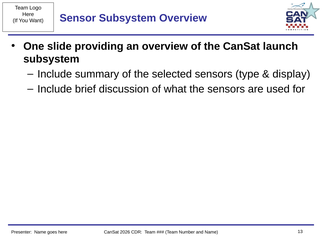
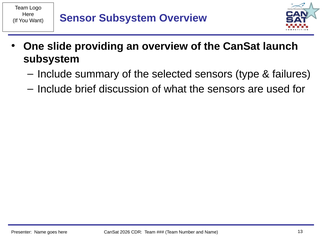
display: display -> failures
